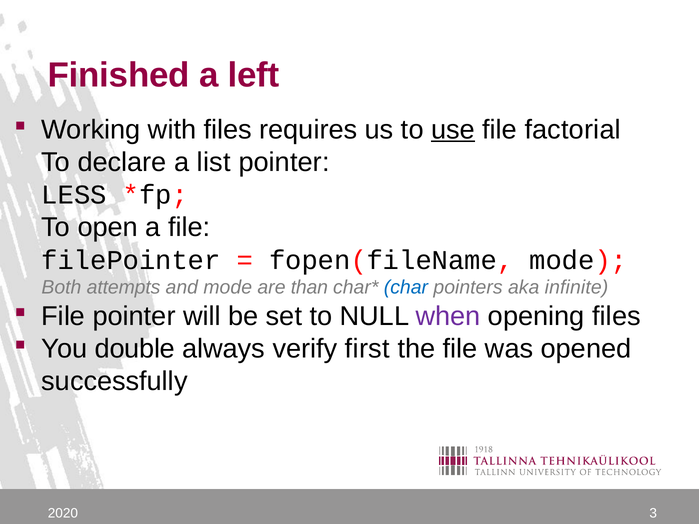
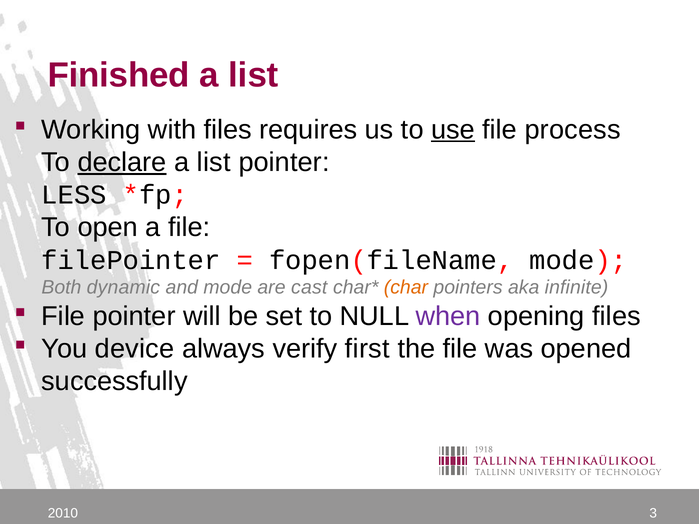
left at (254, 75): left -> list
factorial: factorial -> process
declare underline: none -> present
attempts: attempts -> dynamic
than: than -> cast
char colour: blue -> orange
double: double -> device
2020: 2020 -> 2010
